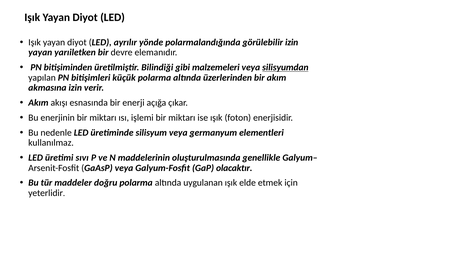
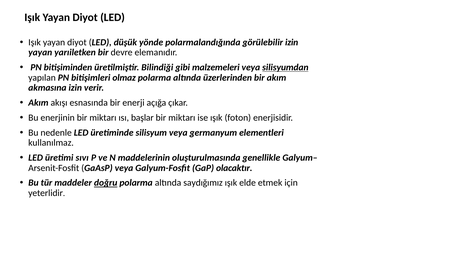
ayrılır: ayrılır -> düşük
küçük: küçük -> olmaz
işlemi: işlemi -> başlar
doğru underline: none -> present
uygulanan: uygulanan -> saydığımız
